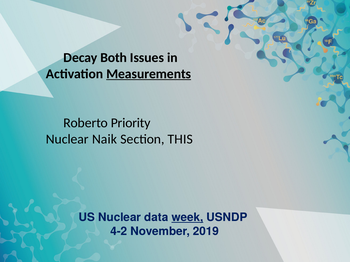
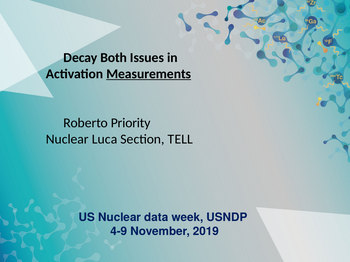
Naik: Naik -> Luca
THIS: THIS -> TELL
week underline: present -> none
4-2: 4-2 -> 4-9
